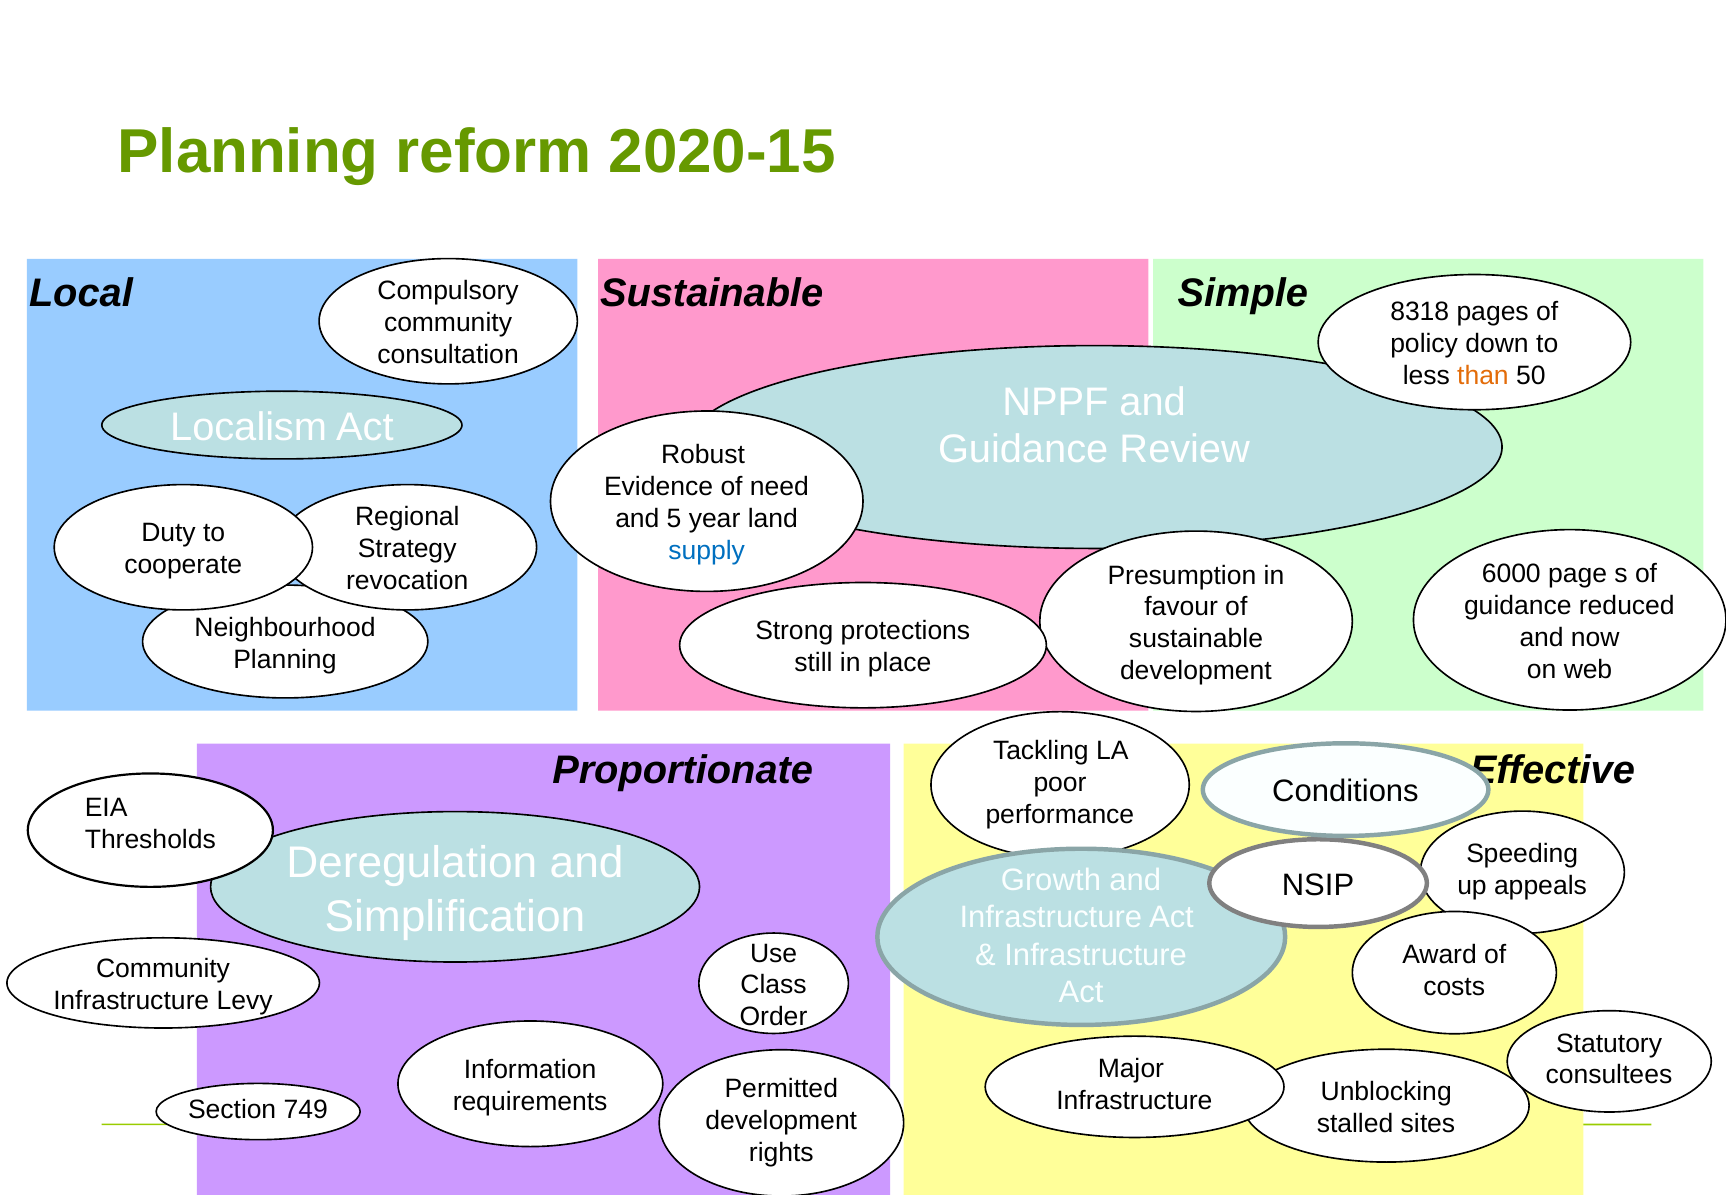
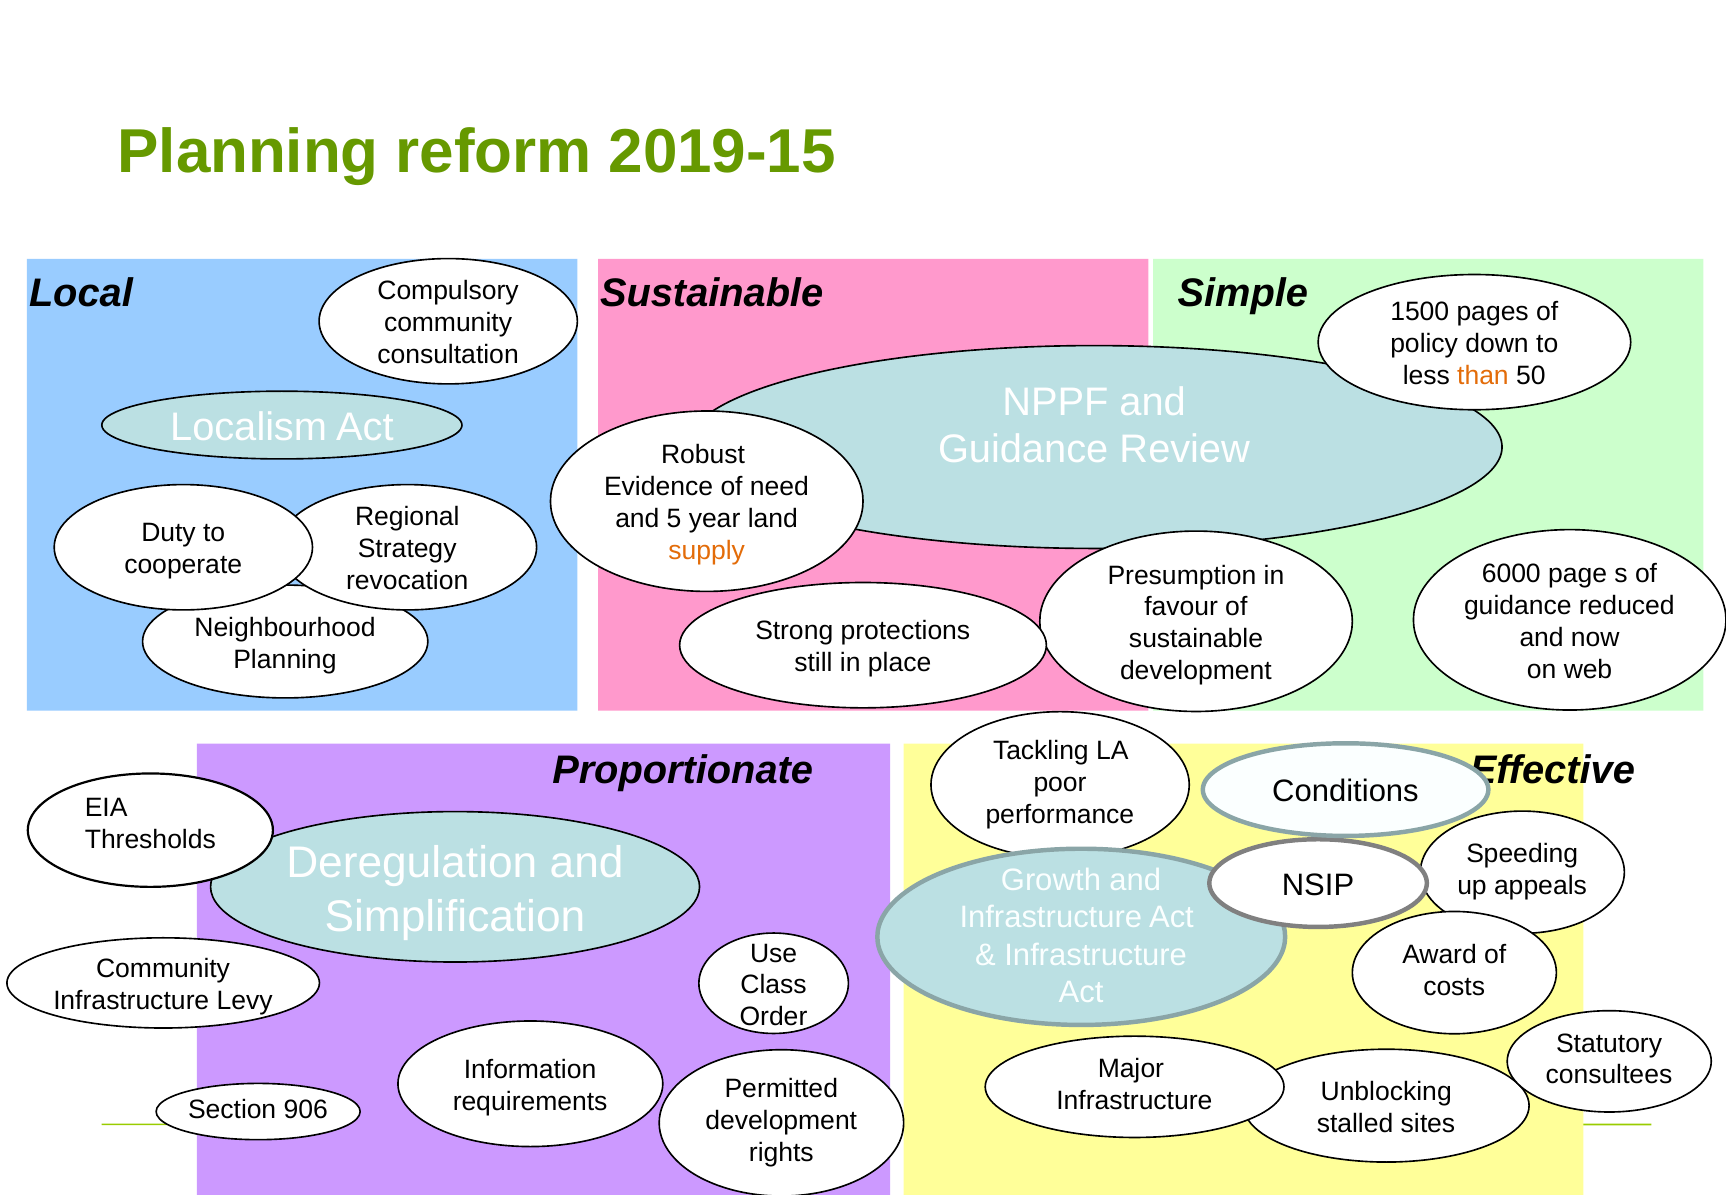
2020-15: 2020-15 -> 2019-15
8318: 8318 -> 1500
supply colour: blue -> orange
749: 749 -> 906
